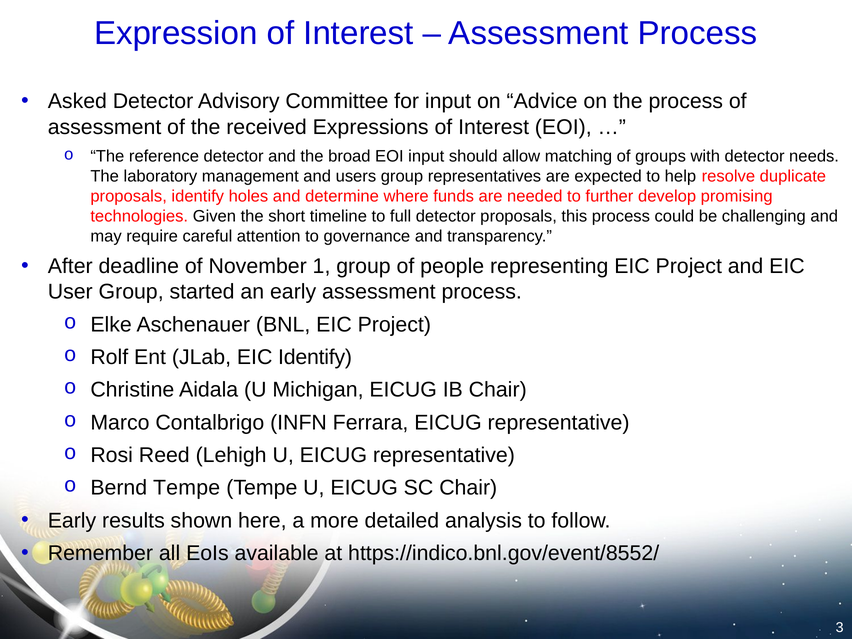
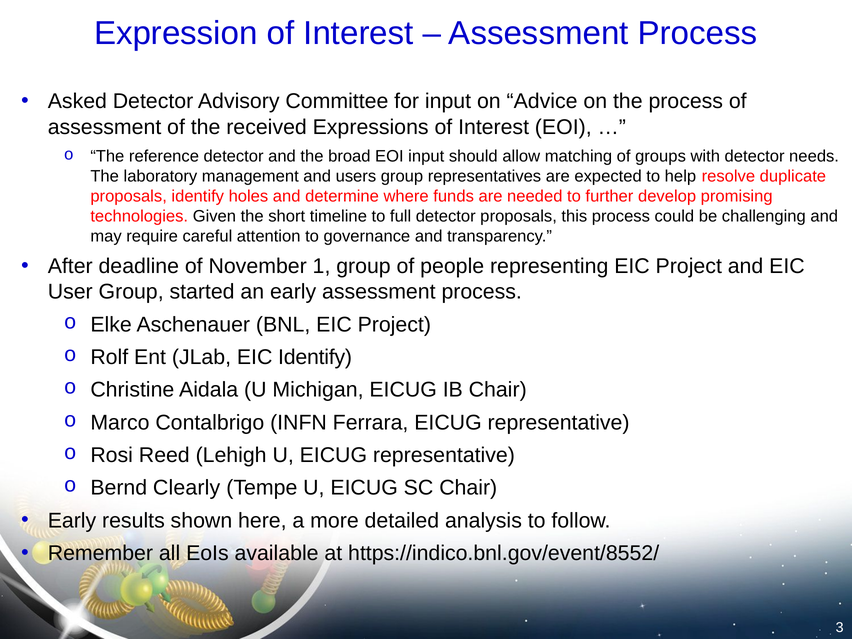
Bernd Tempe: Tempe -> Clearly
